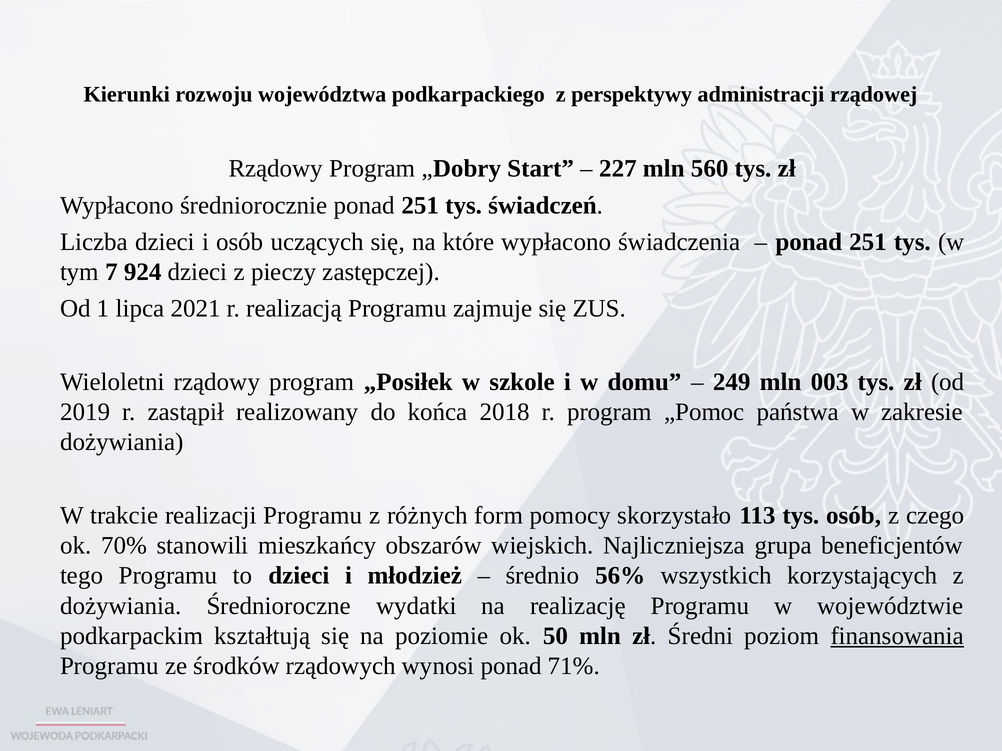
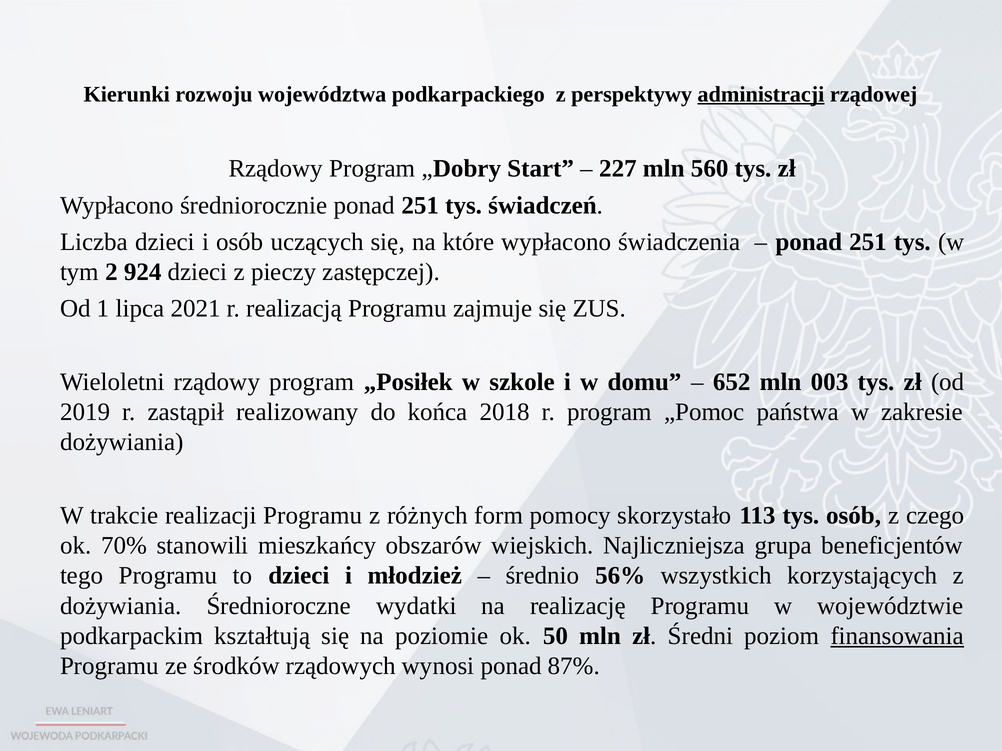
administracji underline: none -> present
7: 7 -> 2
249: 249 -> 652
71%: 71% -> 87%
